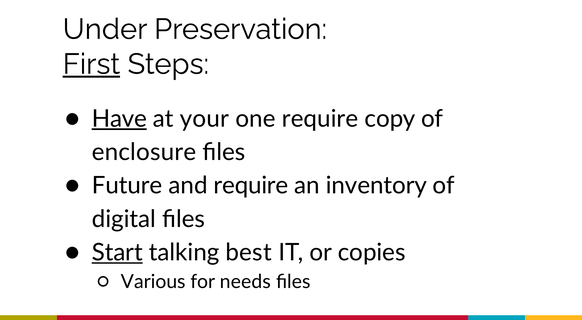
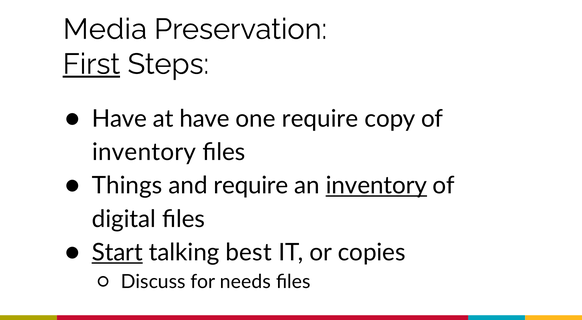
Under: Under -> Media
Have at (119, 119) underline: present -> none
at your: your -> have
enclosure at (144, 152): enclosure -> inventory
Future: Future -> Things
inventory at (376, 186) underline: none -> present
Various: Various -> Discuss
